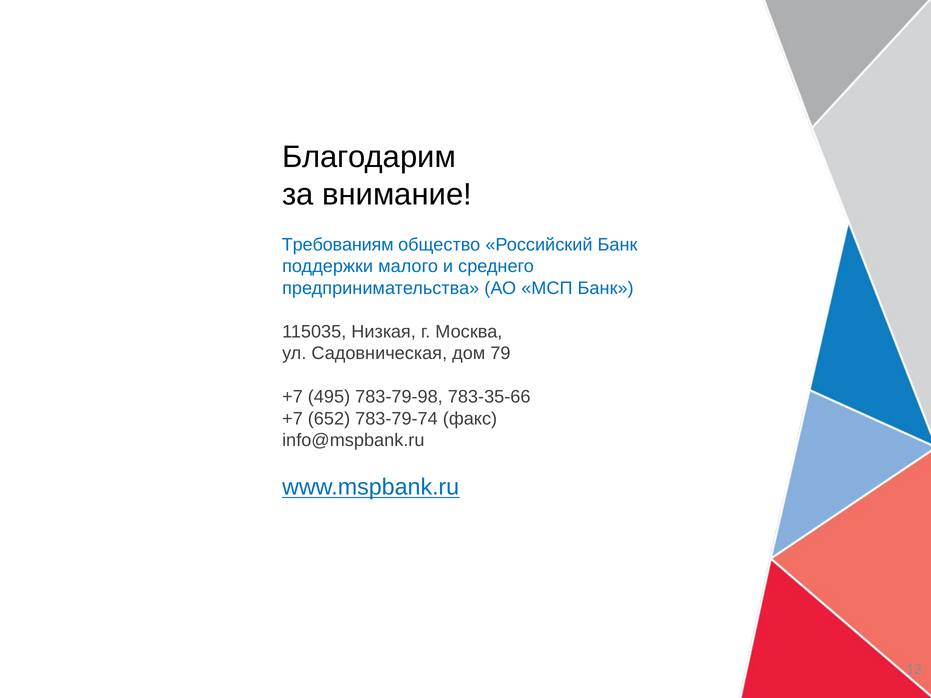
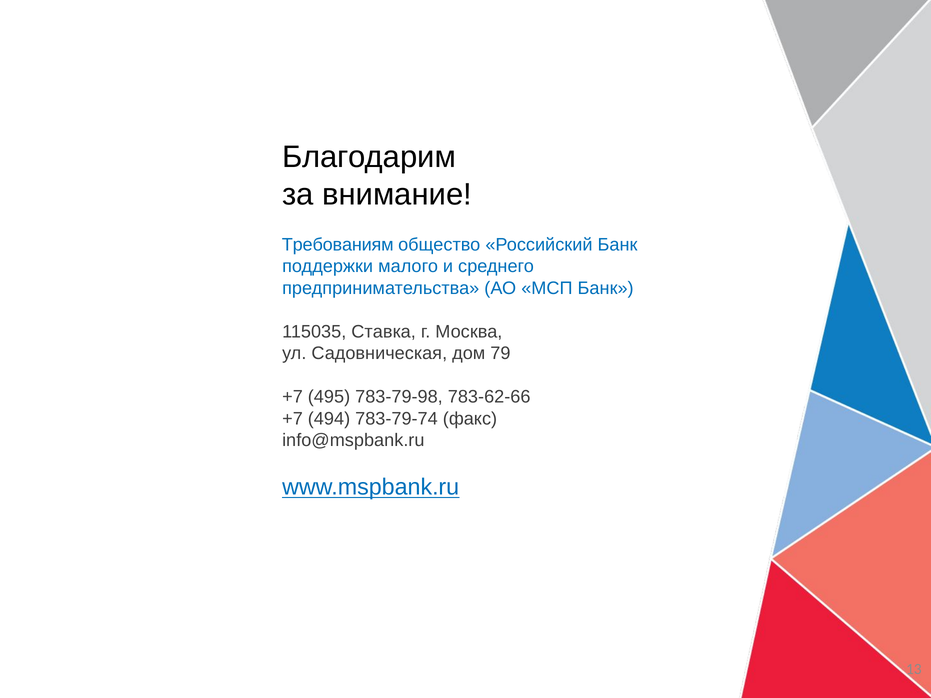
Низкая: Низкая -> Ставка
783-35-66: 783-35-66 -> 783-62-66
652: 652 -> 494
